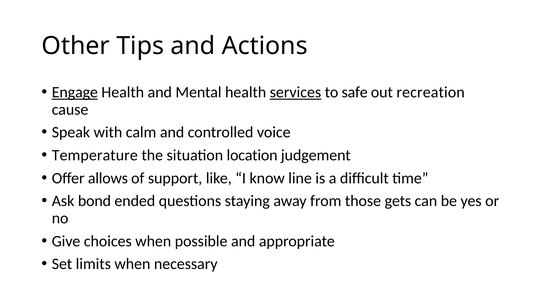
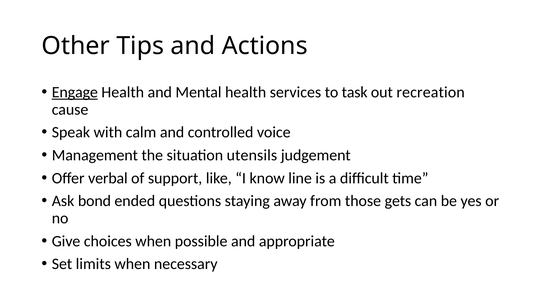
services underline: present -> none
safe: safe -> task
Temperature: Temperature -> Management
location: location -> utensils
allows: allows -> verbal
